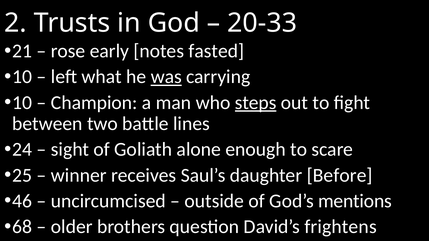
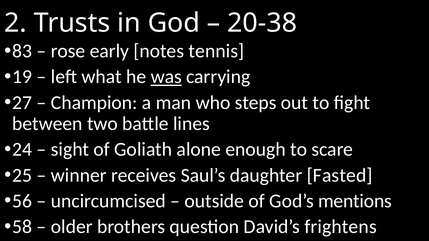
20-33: 20-33 -> 20-38
21: 21 -> 83
fasted: fasted -> tennis
10 at (22, 77): 10 -> 19
10 at (22, 103): 10 -> 27
steps underline: present -> none
Before: Before -> Fasted
46: 46 -> 56
68: 68 -> 58
